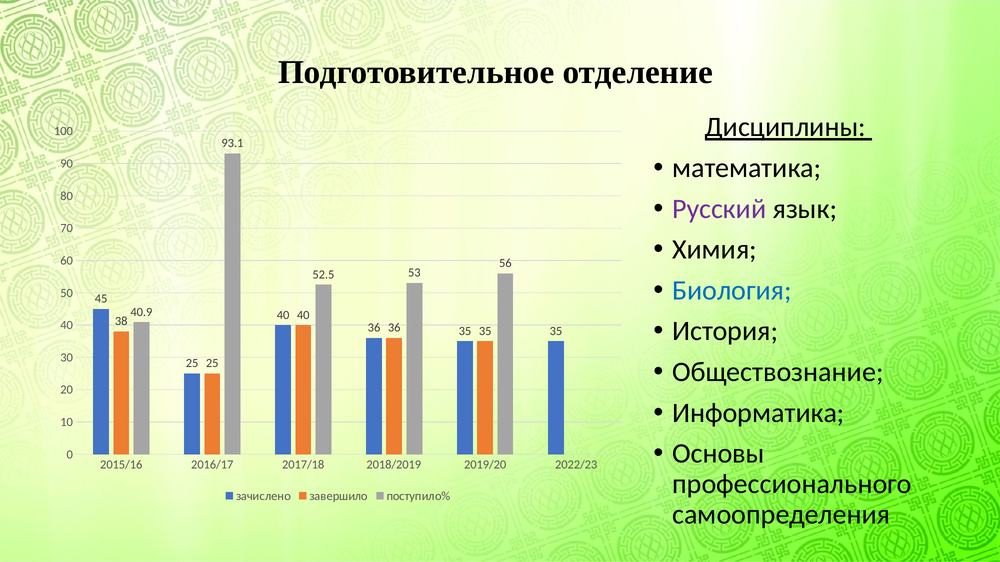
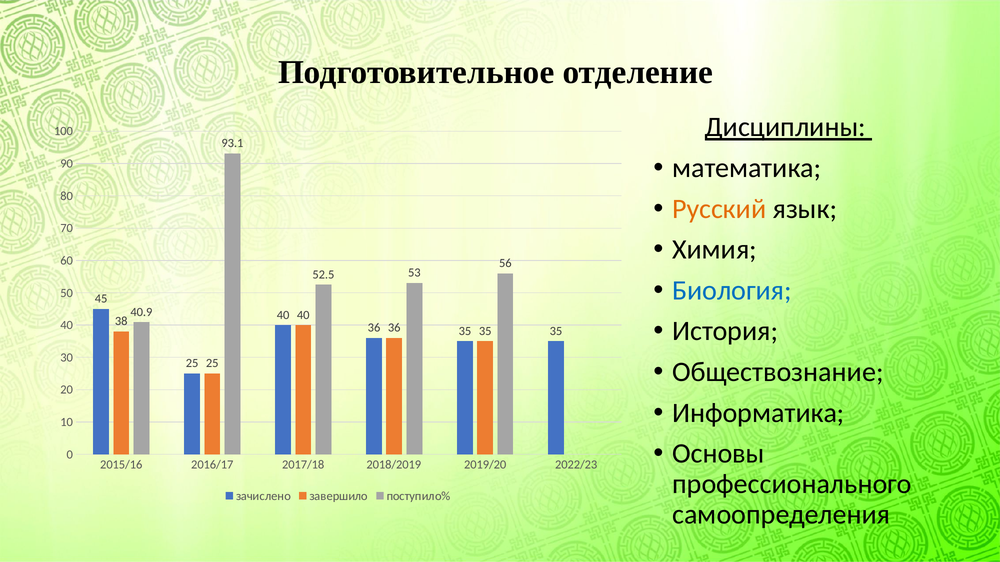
Русский colour: purple -> orange
